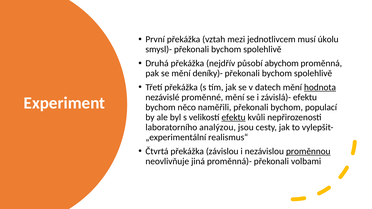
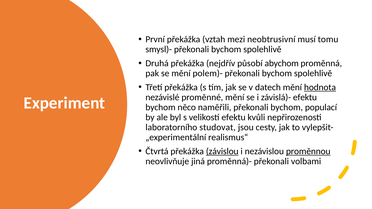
jednotlivcem: jednotlivcem -> neobtrusivní
úkolu: úkolu -> tomu
deníky)-: deníky)- -> polem)-
efektu at (234, 117) underline: present -> none
analýzou: analýzou -> studovat
závislou underline: none -> present
